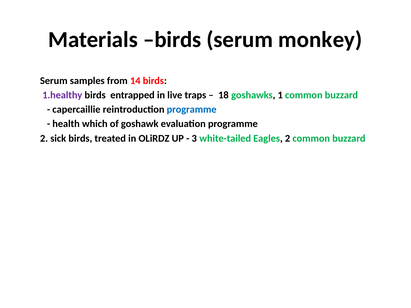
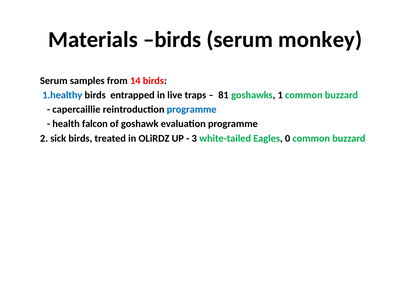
1.healthy colour: purple -> blue
18: 18 -> 81
which: which -> falcon
Eagles 2: 2 -> 0
